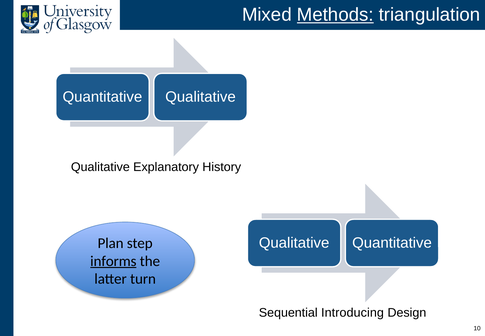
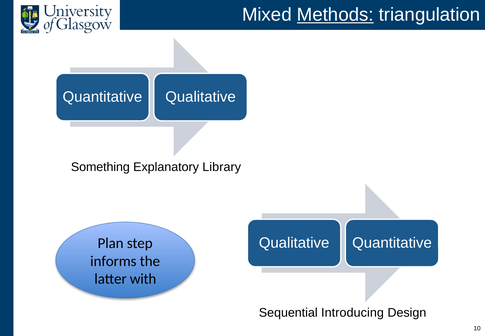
Qualitative at (100, 167): Qualitative -> Something
History: History -> Library
informs underline: present -> none
turn: turn -> with
